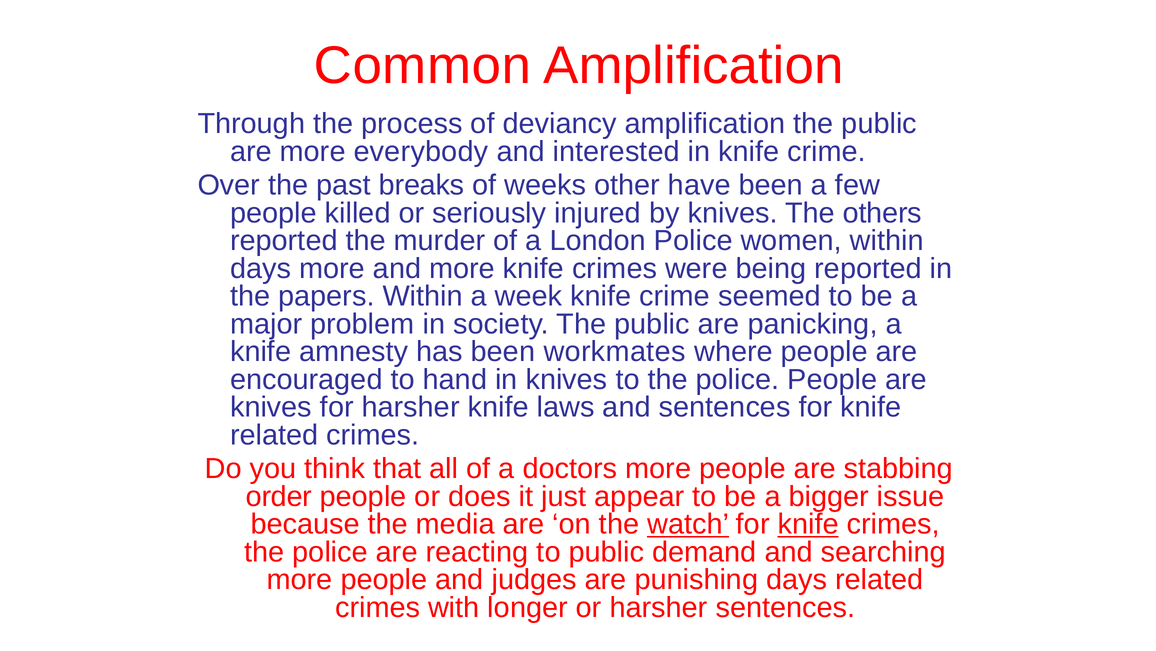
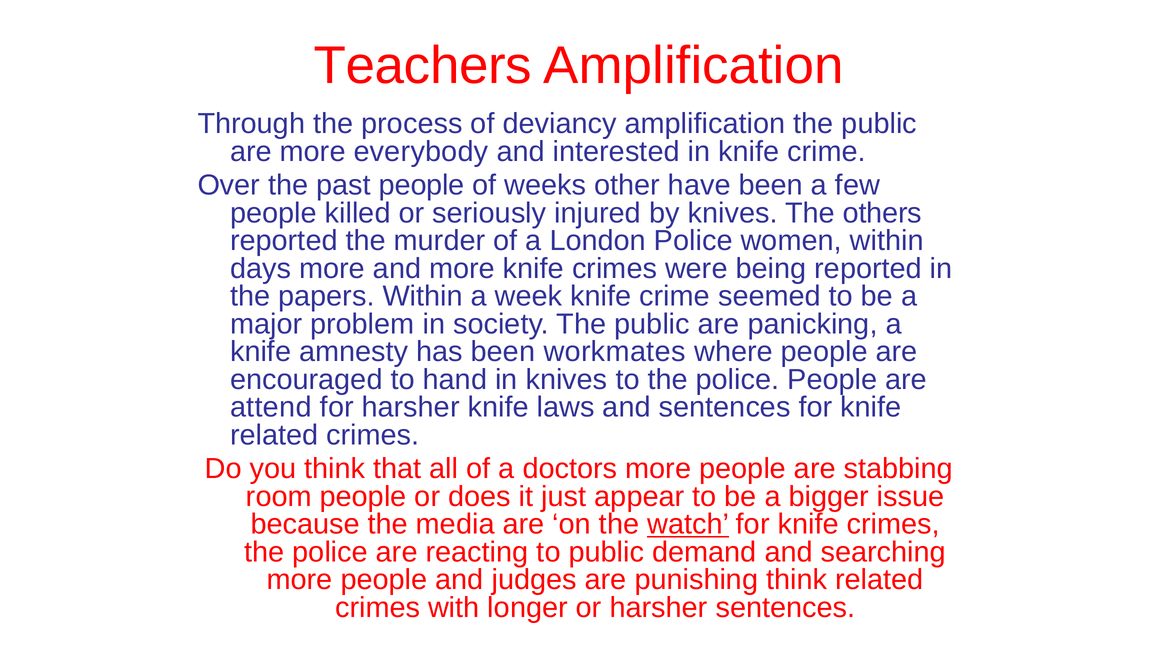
Common: Common -> Teachers
past breaks: breaks -> people
knives at (271, 407): knives -> attend
order: order -> room
knife at (808, 524) underline: present -> none
punishing days: days -> think
